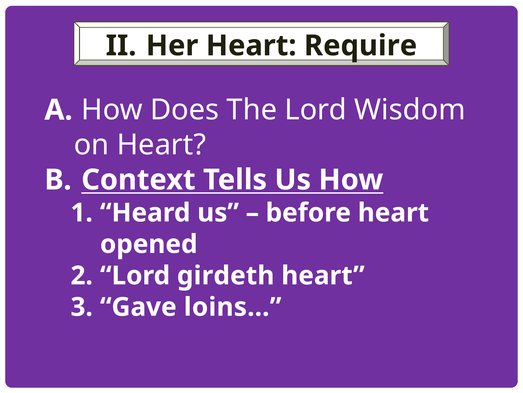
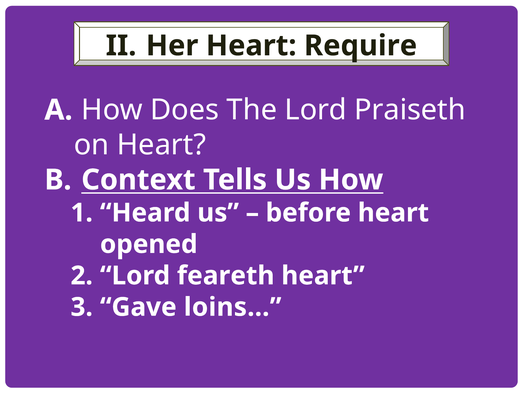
Wisdom: Wisdom -> Praiseth
girdeth: girdeth -> feareth
